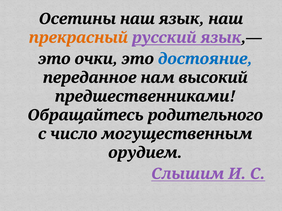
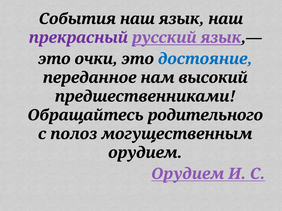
Осетины: Осетины -> События
прекрасный colour: orange -> purple
число: число -> полоз
Слышим at (188, 174): Слышим -> Орудием
